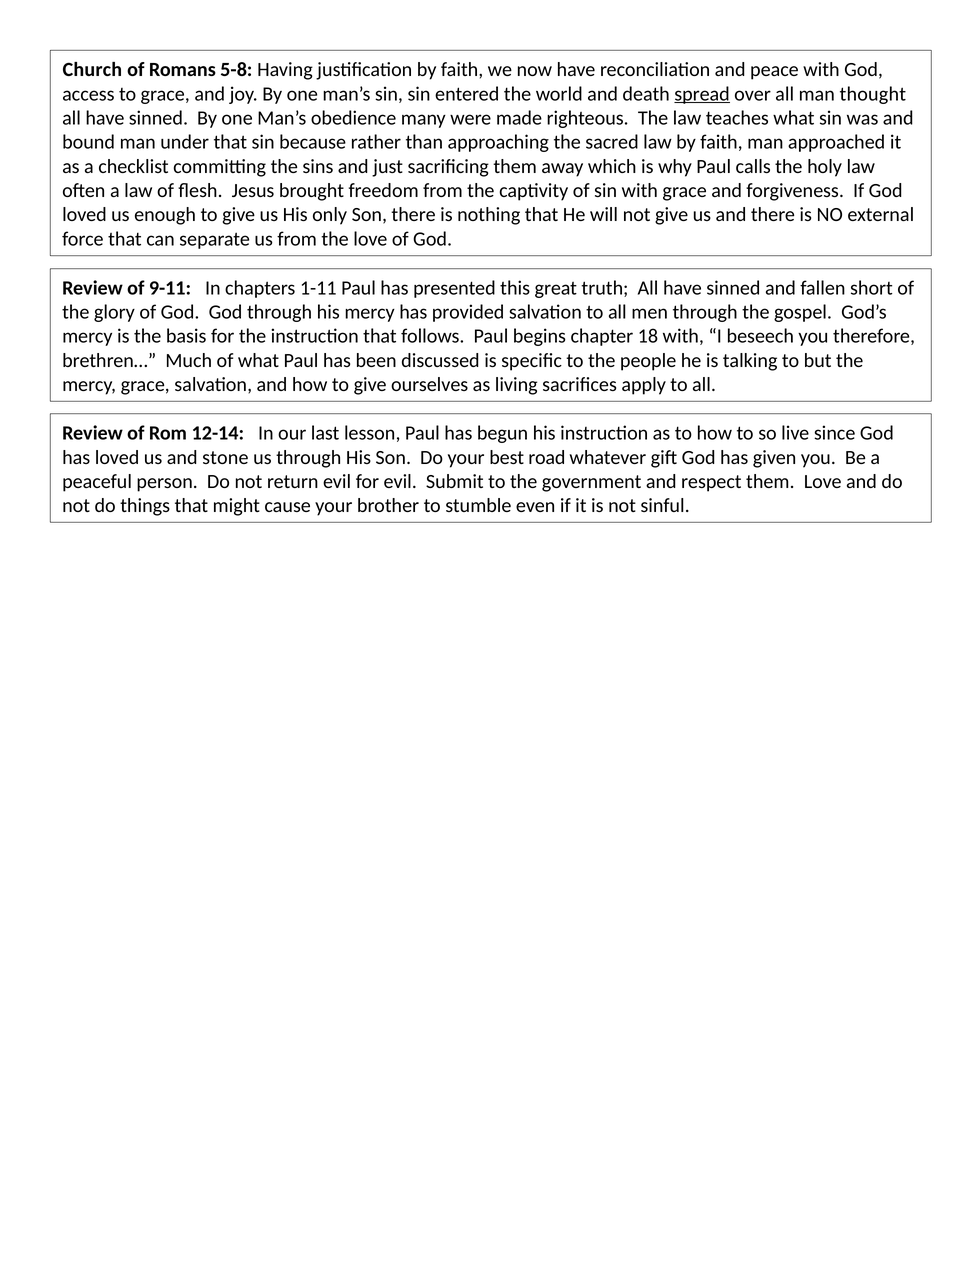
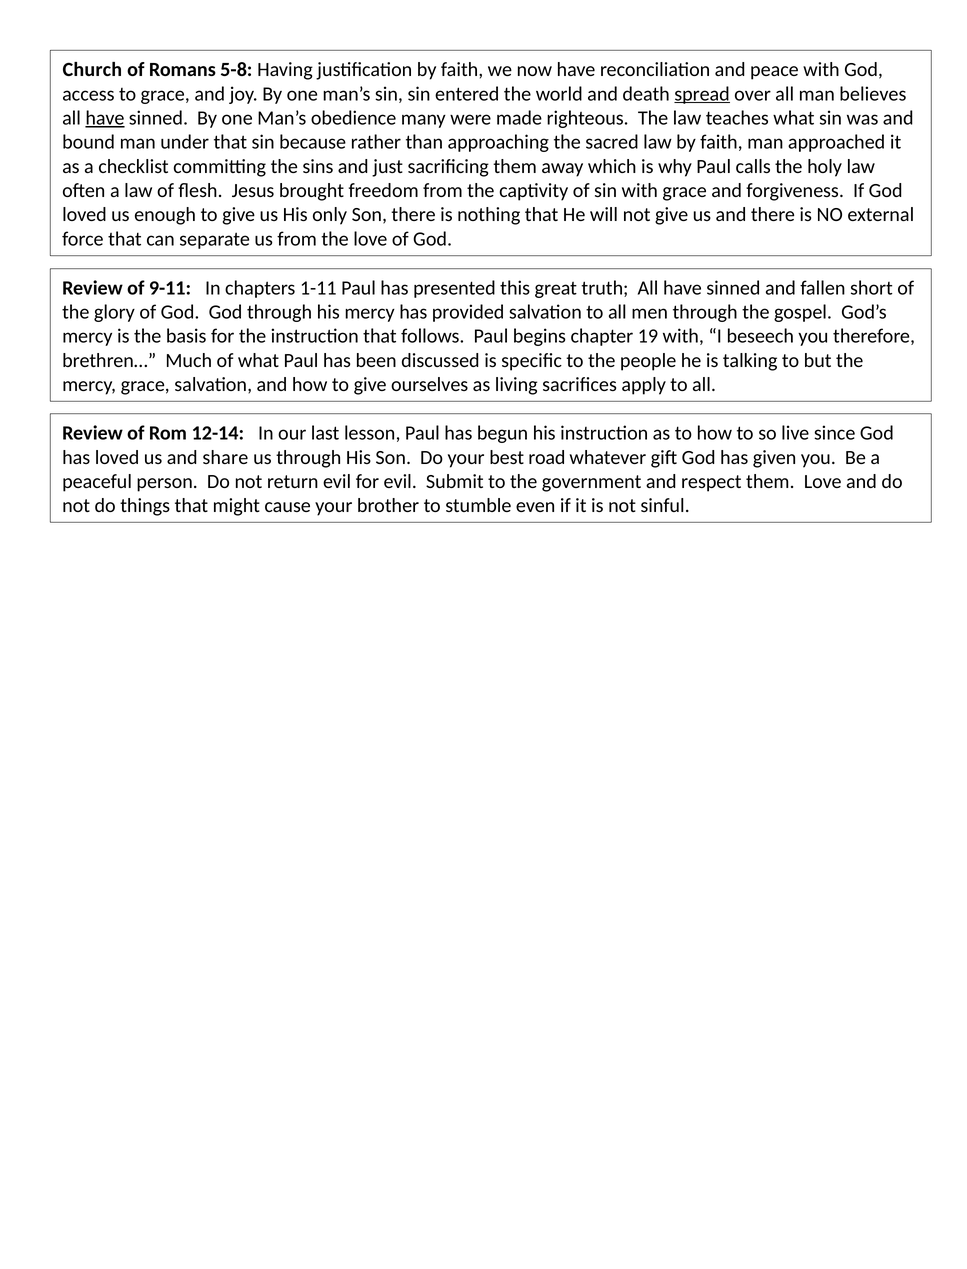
thought: thought -> believes
have at (105, 118) underline: none -> present
18: 18 -> 19
stone: stone -> share
